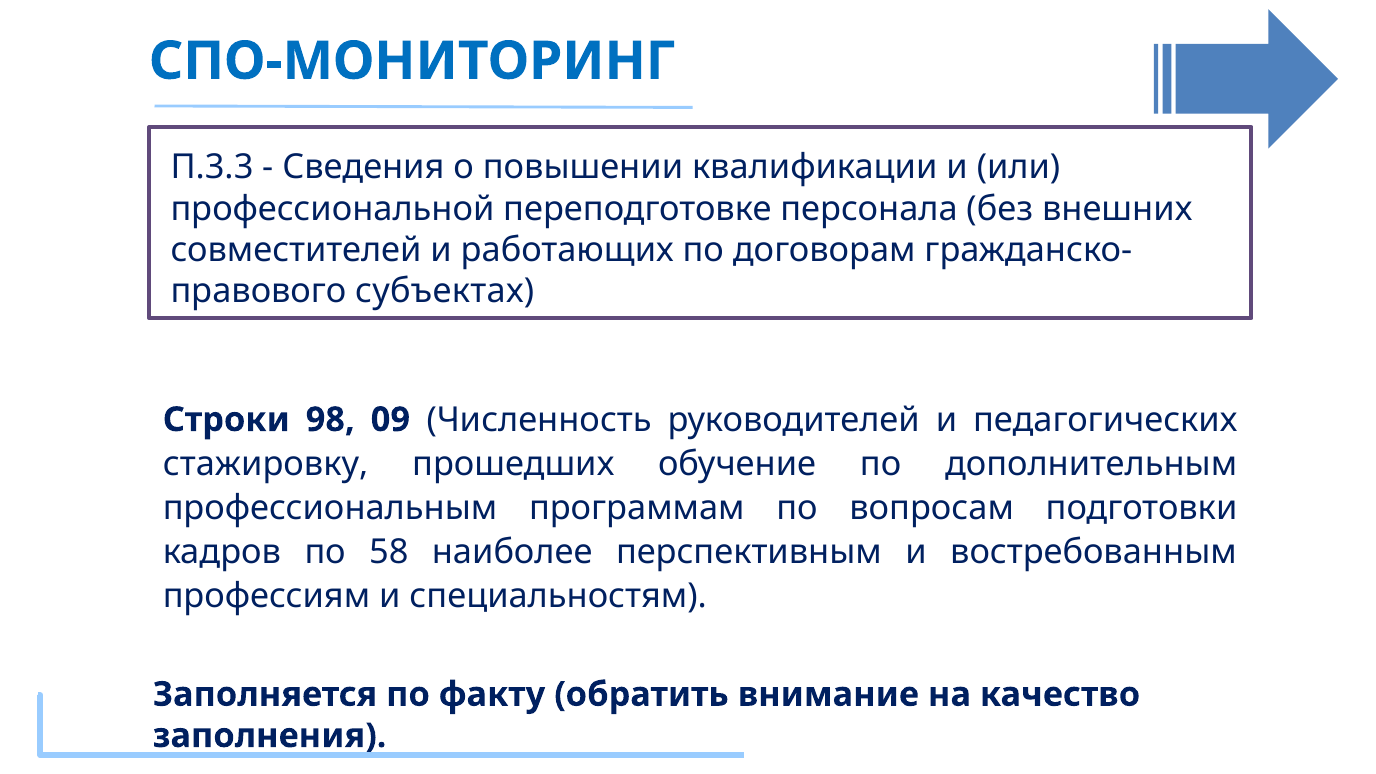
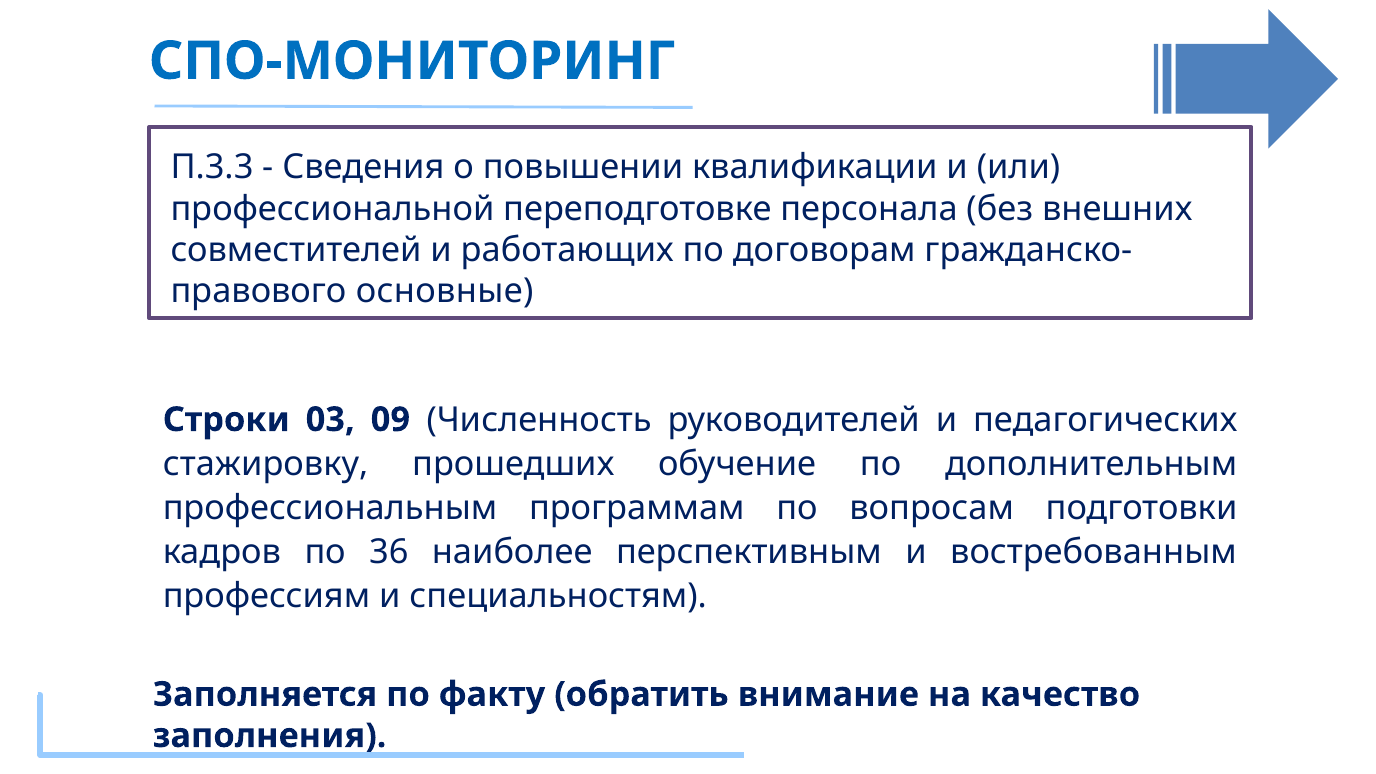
субъектах: субъектах -> основные
98: 98 -> 03
58: 58 -> 36
